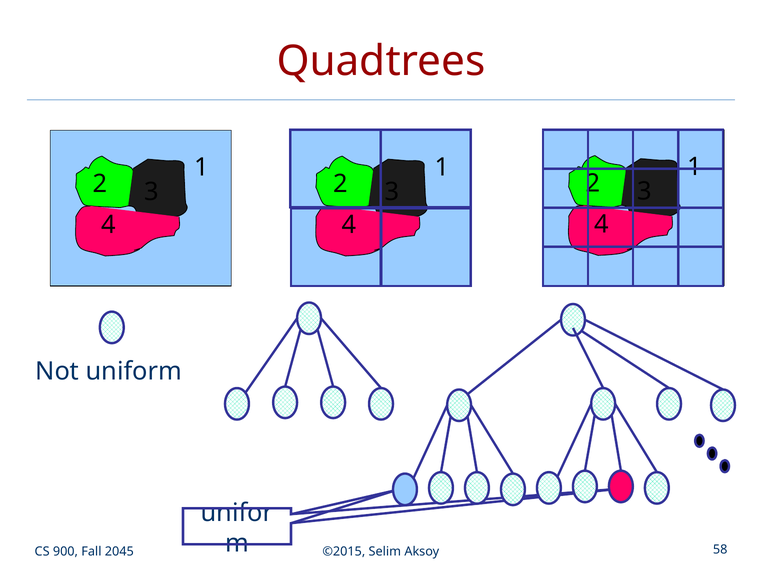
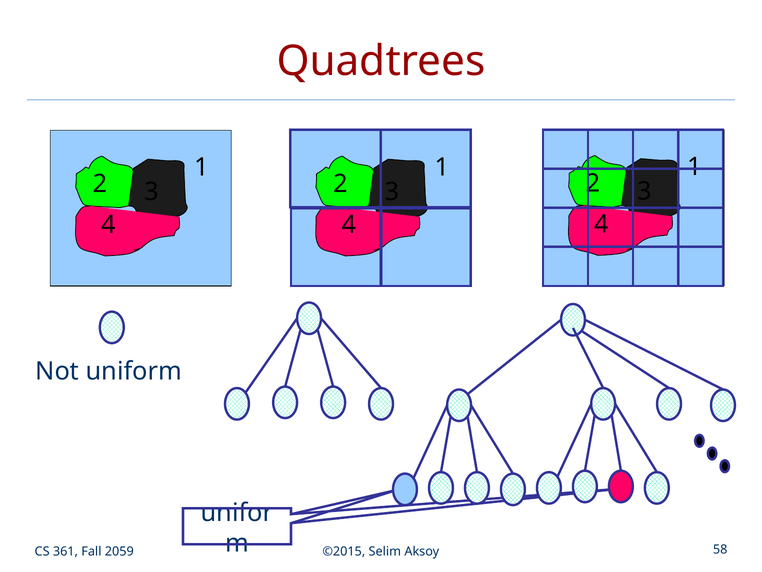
900: 900 -> 361
2045: 2045 -> 2059
